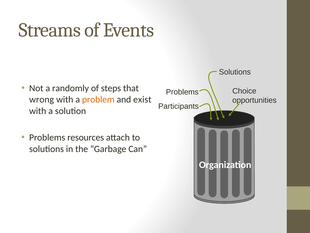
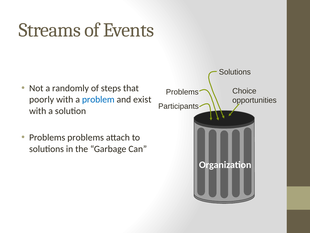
wrong: wrong -> poorly
problem colour: orange -> blue
Problems resources: resources -> problems
